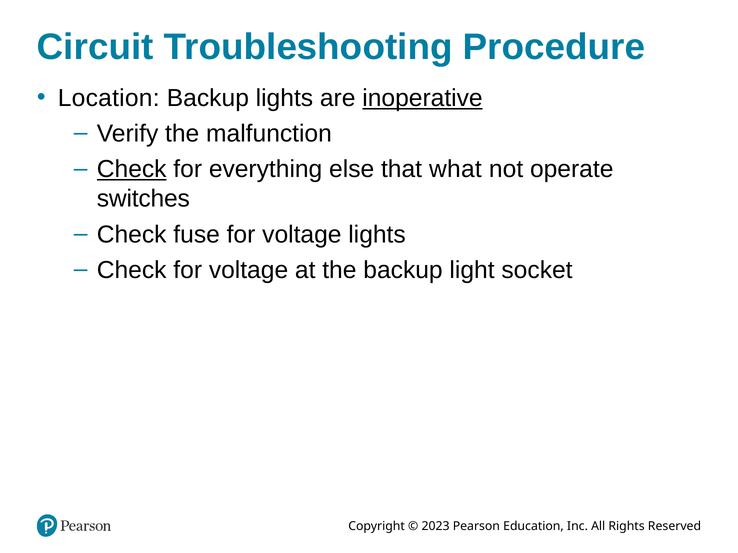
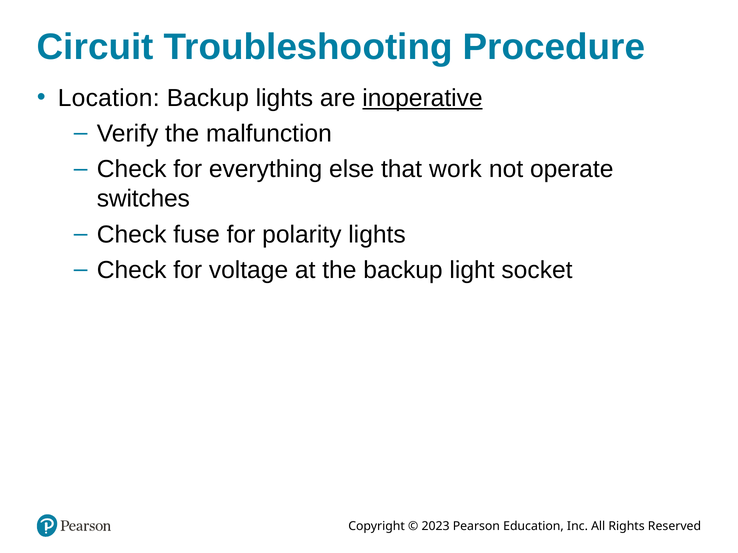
Check at (132, 169) underline: present -> none
what: what -> work
fuse for voltage: voltage -> polarity
